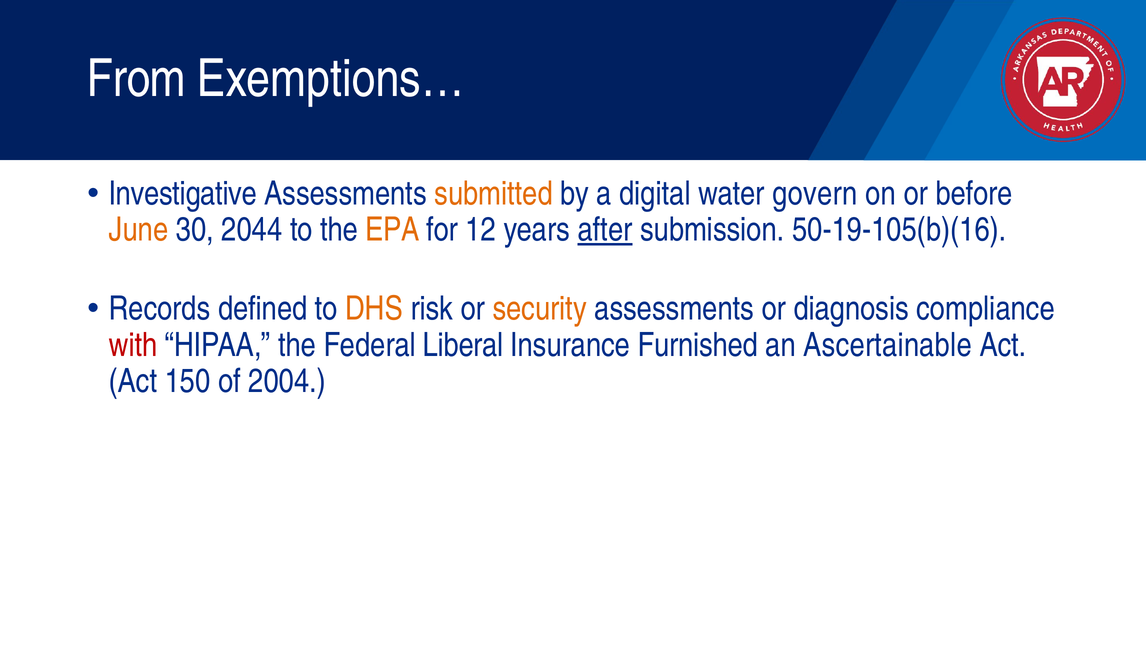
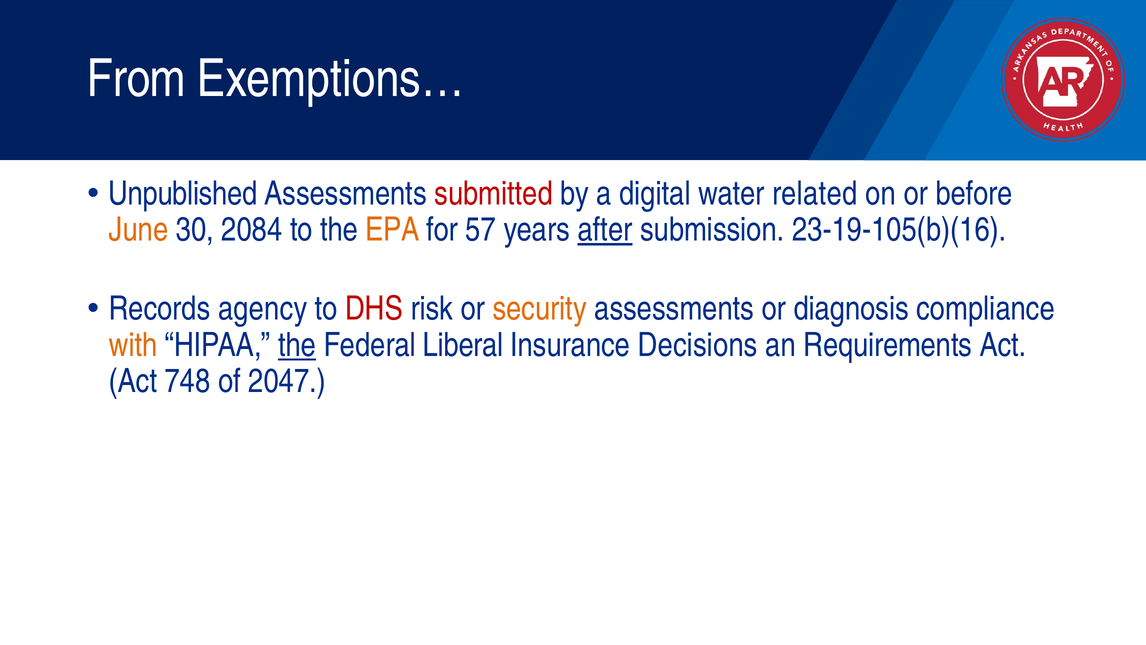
Investigative: Investigative -> Unpublished
submitted colour: orange -> red
govern: govern -> related
2044: 2044 -> 2084
12: 12 -> 57
50-19-105(b)(16: 50-19-105(b)(16 -> 23-19-105(b)(16
defined: defined -> agency
DHS colour: orange -> red
with colour: red -> orange
the at (297, 345) underline: none -> present
Furnished: Furnished -> Decisions
Ascertainable: Ascertainable -> Requirements
150: 150 -> 748
2004: 2004 -> 2047
